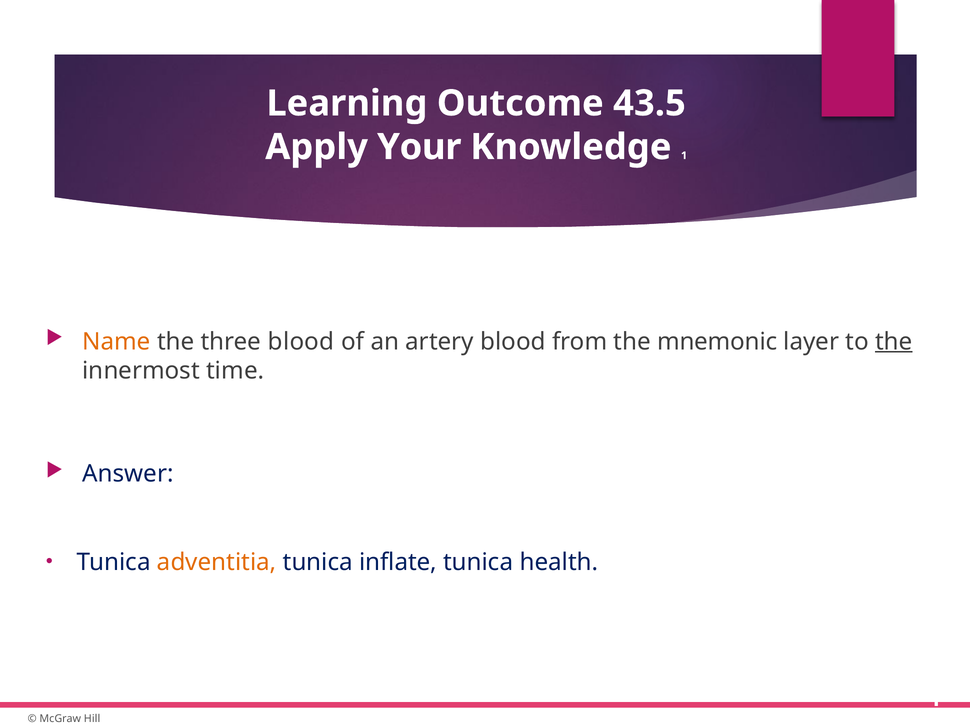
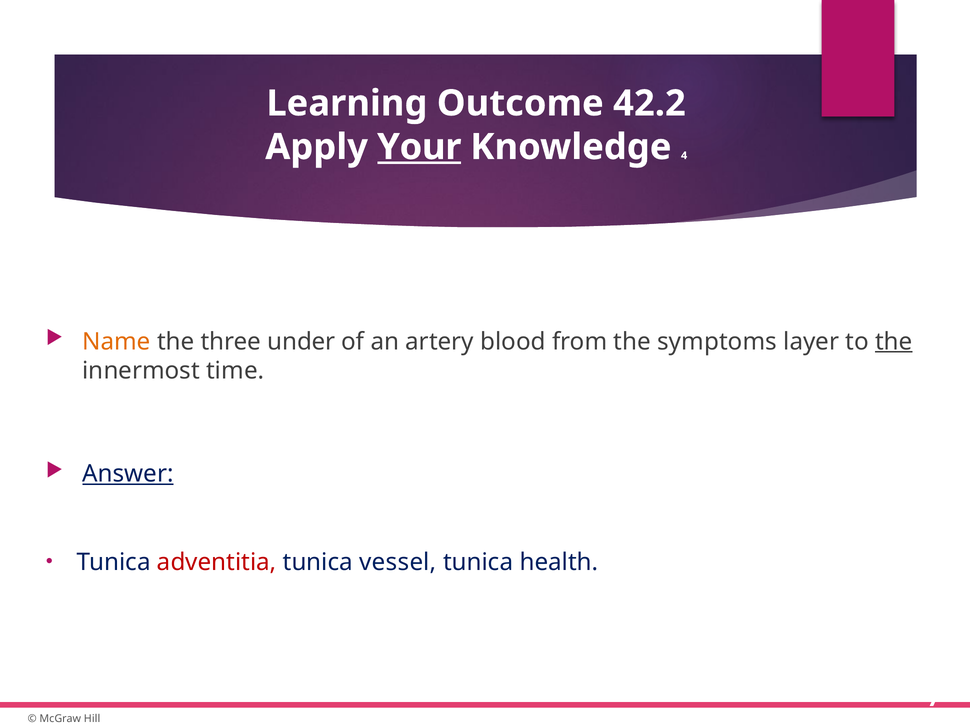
43.5: 43.5 -> 42.2
Your underline: none -> present
Knowledge 1: 1 -> 4
three blood: blood -> under
mnemonic: mnemonic -> symptoms
Answer underline: none -> present
adventitia colour: orange -> red
inflate: inflate -> vessel
1 at (935, 694): 1 -> 7
